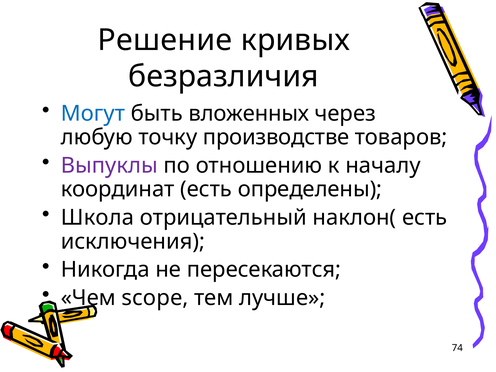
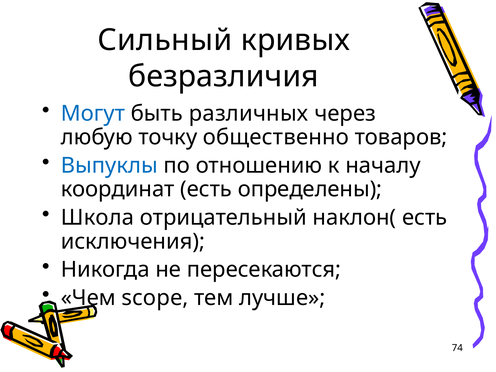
Решение: Решение -> Сильный
вложенных: вложенных -> различных
производстве: производстве -> общественно
Выпуклы colour: purple -> blue
